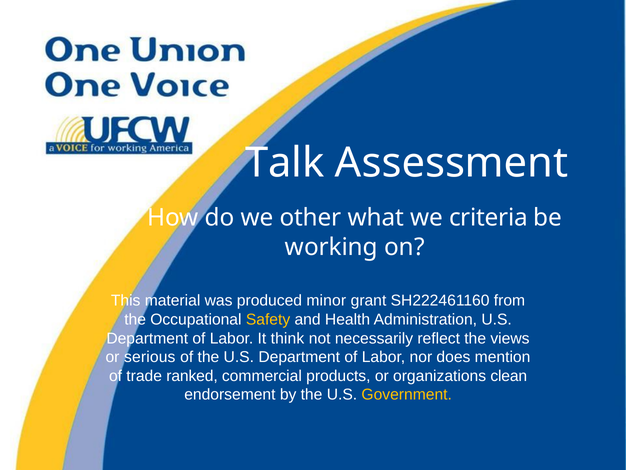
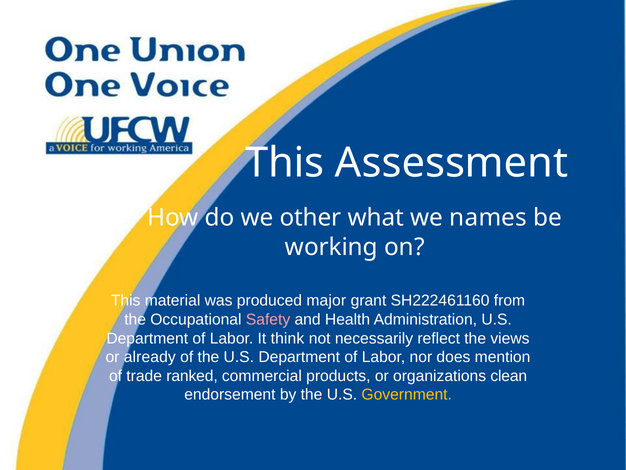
Talk at (285, 163): Talk -> This
criteria: criteria -> names
minor: minor -> major
Safety colour: yellow -> pink
serious: serious -> already
